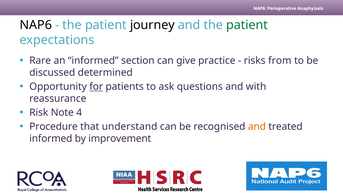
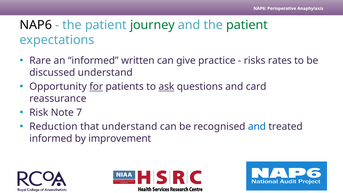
journey colour: black -> green
section: section -> written
from: from -> rates
discussed determined: determined -> understand
ask underline: none -> present
with: with -> card
4: 4 -> 7
Procedure: Procedure -> Reduction
and at (257, 127) colour: orange -> blue
